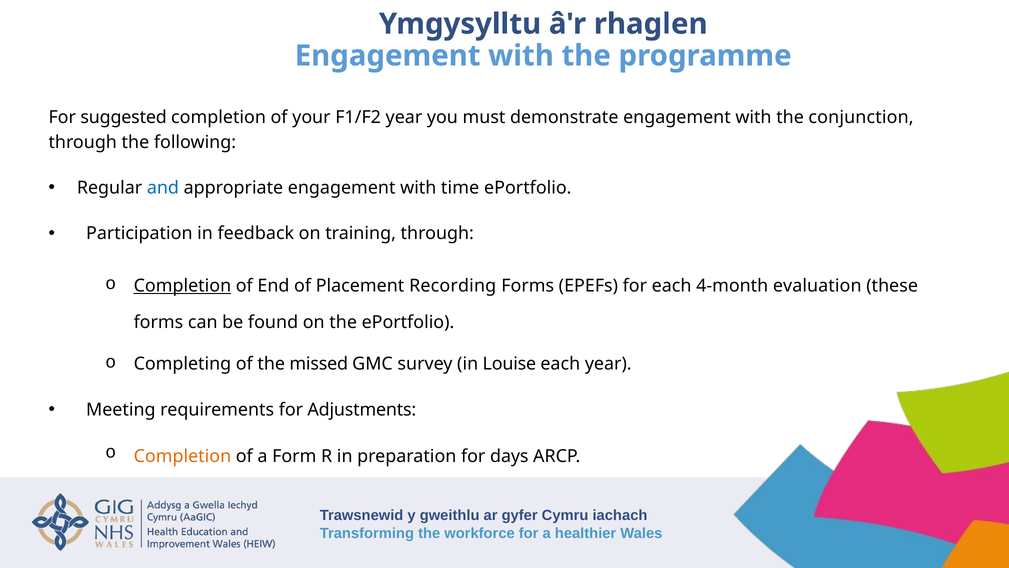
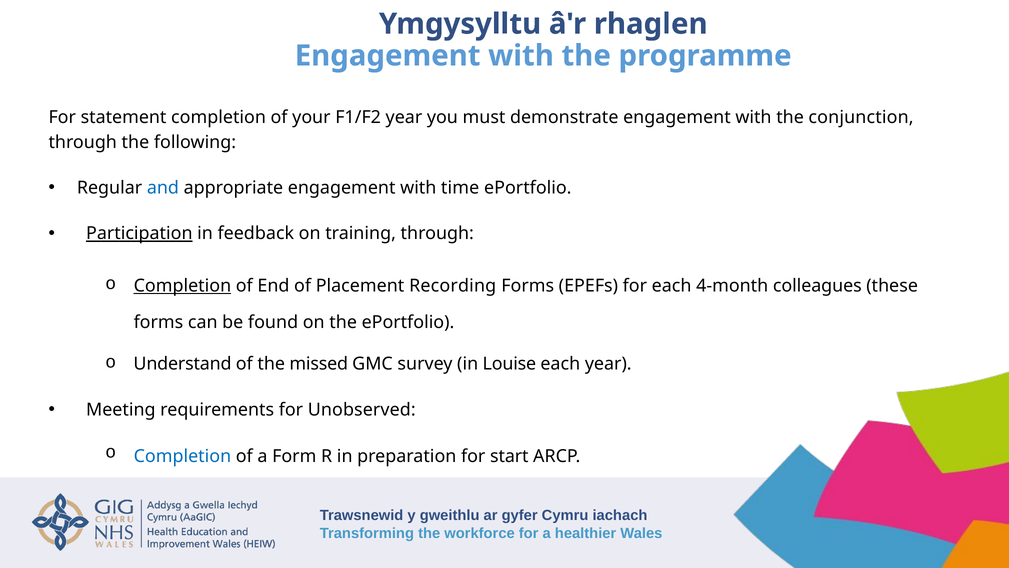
suggested: suggested -> statement
Participation underline: none -> present
evaluation: evaluation -> colleagues
Completing: Completing -> Understand
Adjustments: Adjustments -> Unobserved
Completion at (182, 456) colour: orange -> blue
days: days -> start
